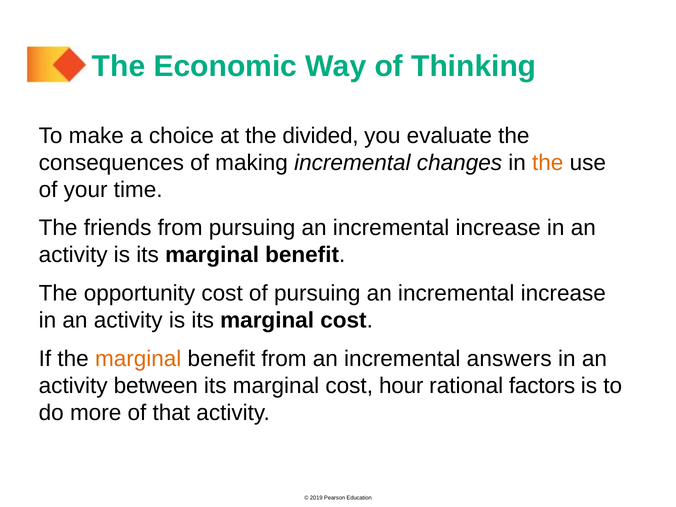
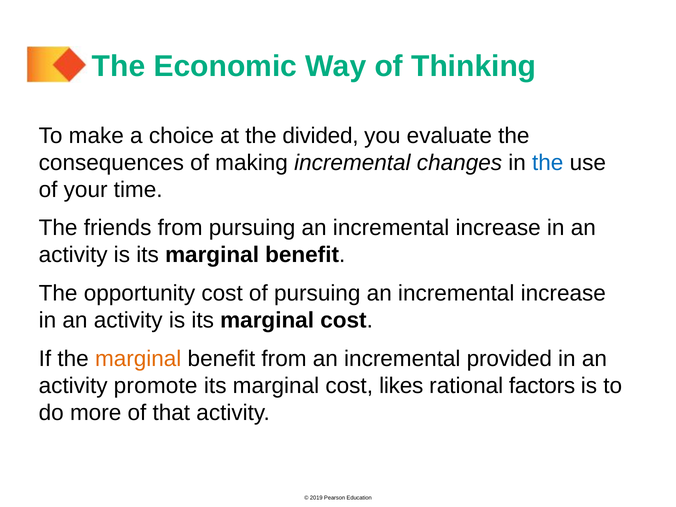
the at (548, 163) colour: orange -> blue
answers: answers -> provided
between: between -> promote
hour: hour -> likes
